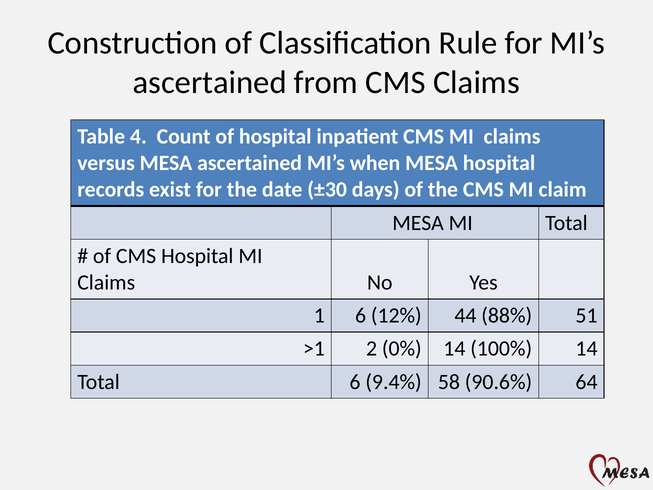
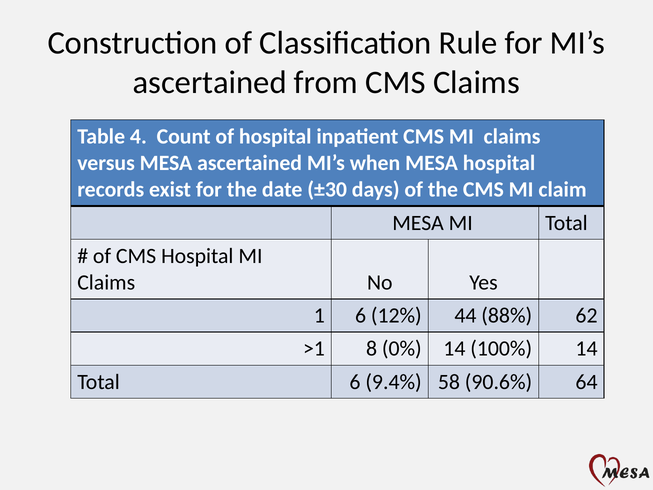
51: 51 -> 62
2: 2 -> 8
